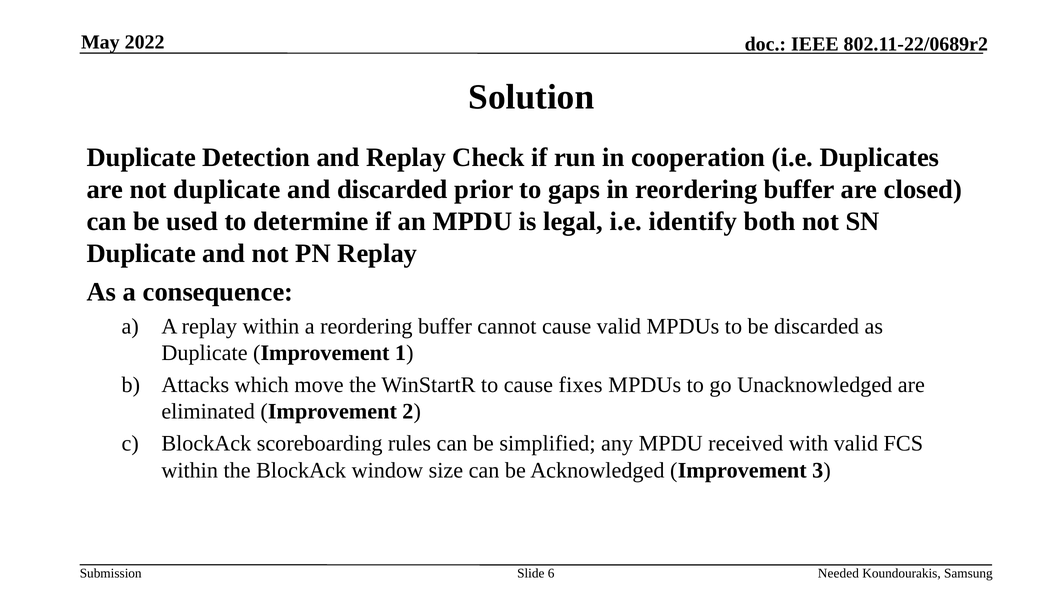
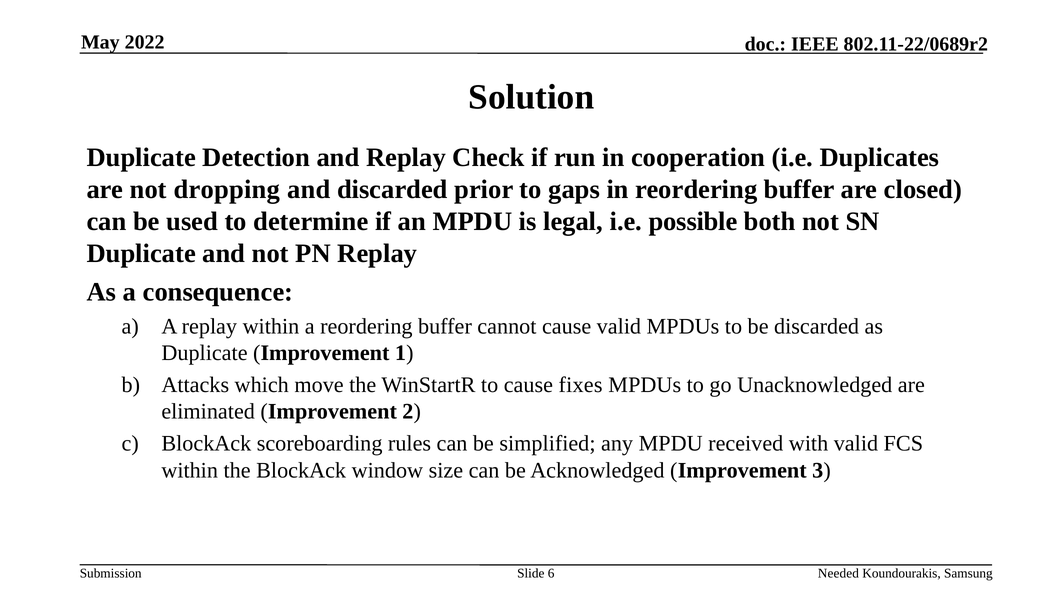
not duplicate: duplicate -> dropping
identify: identify -> possible
